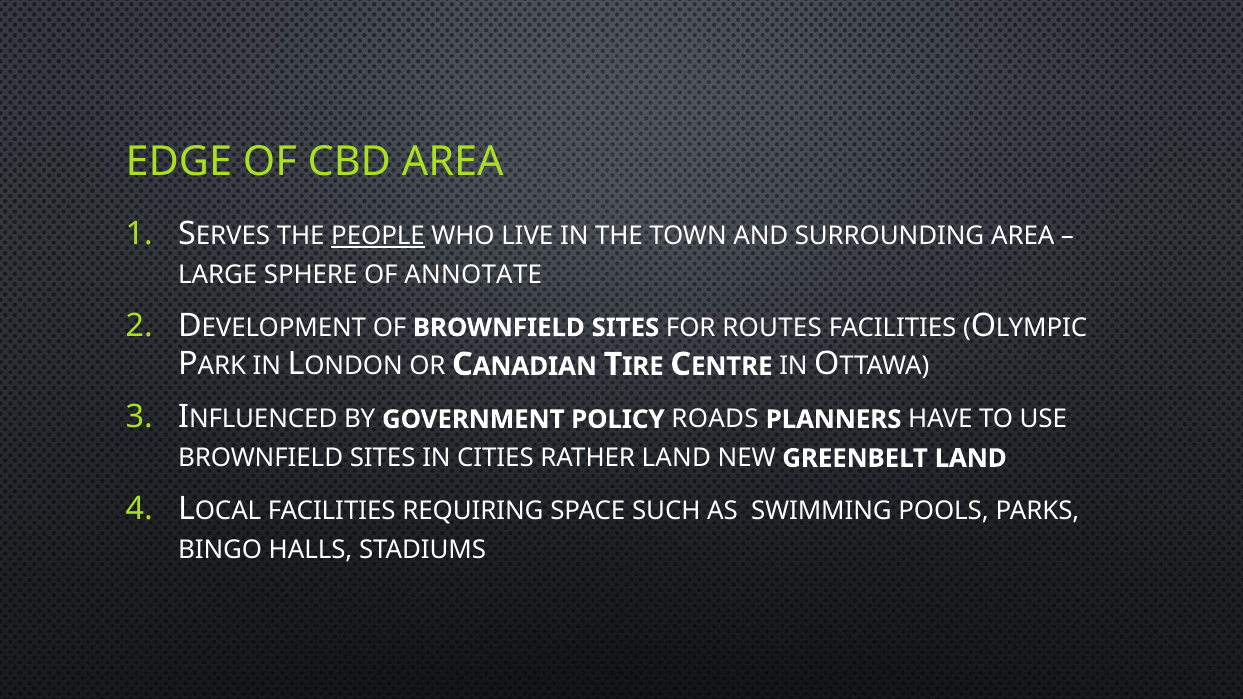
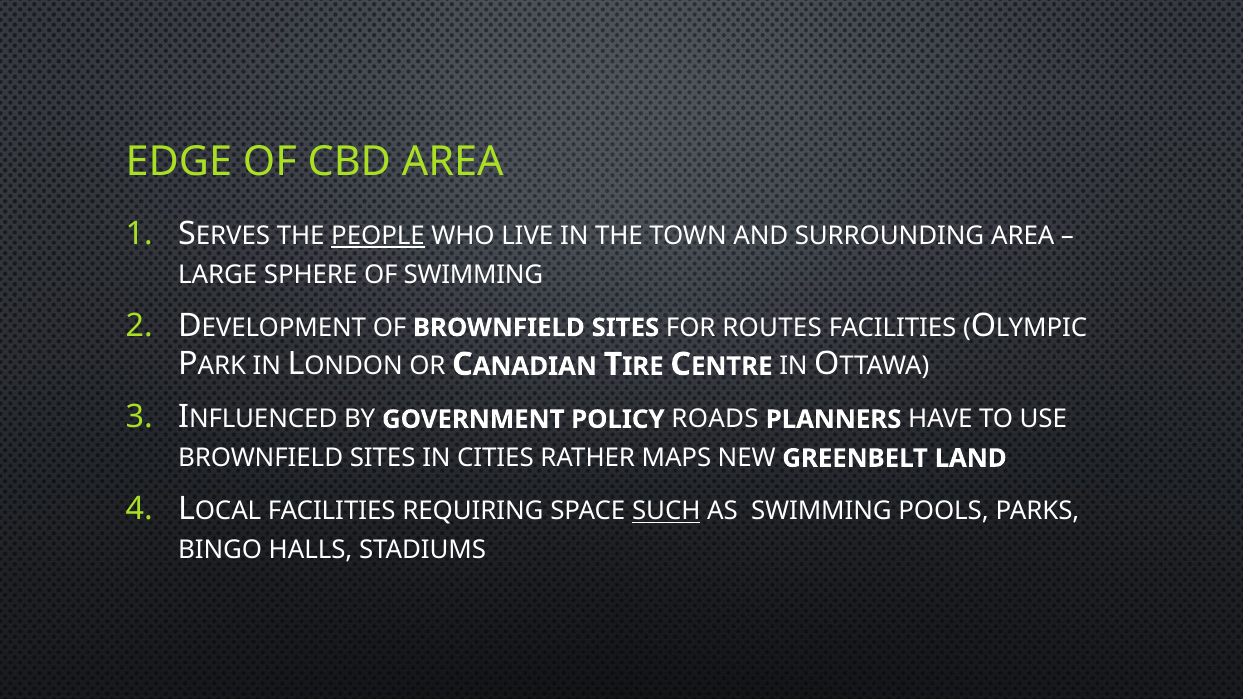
OF ANNOTATE: ANNOTATE -> SWIMMING
RATHER LAND: LAND -> MAPS
SUCH underline: none -> present
